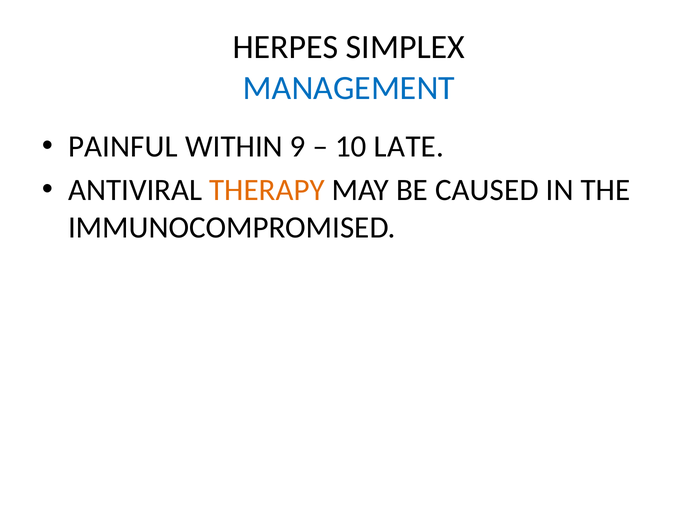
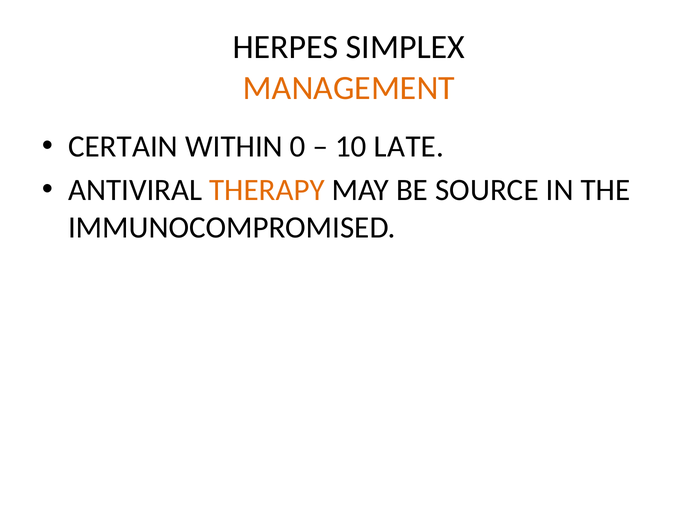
MANAGEMENT colour: blue -> orange
PAINFUL: PAINFUL -> CERTAIN
9: 9 -> 0
CAUSED: CAUSED -> SOURCE
